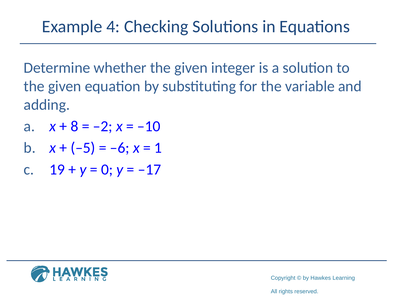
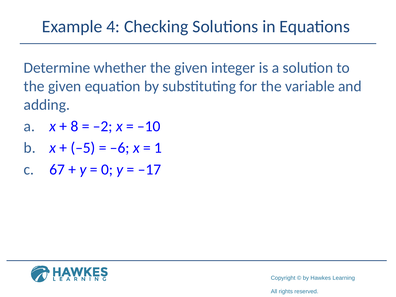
19: 19 -> 67
